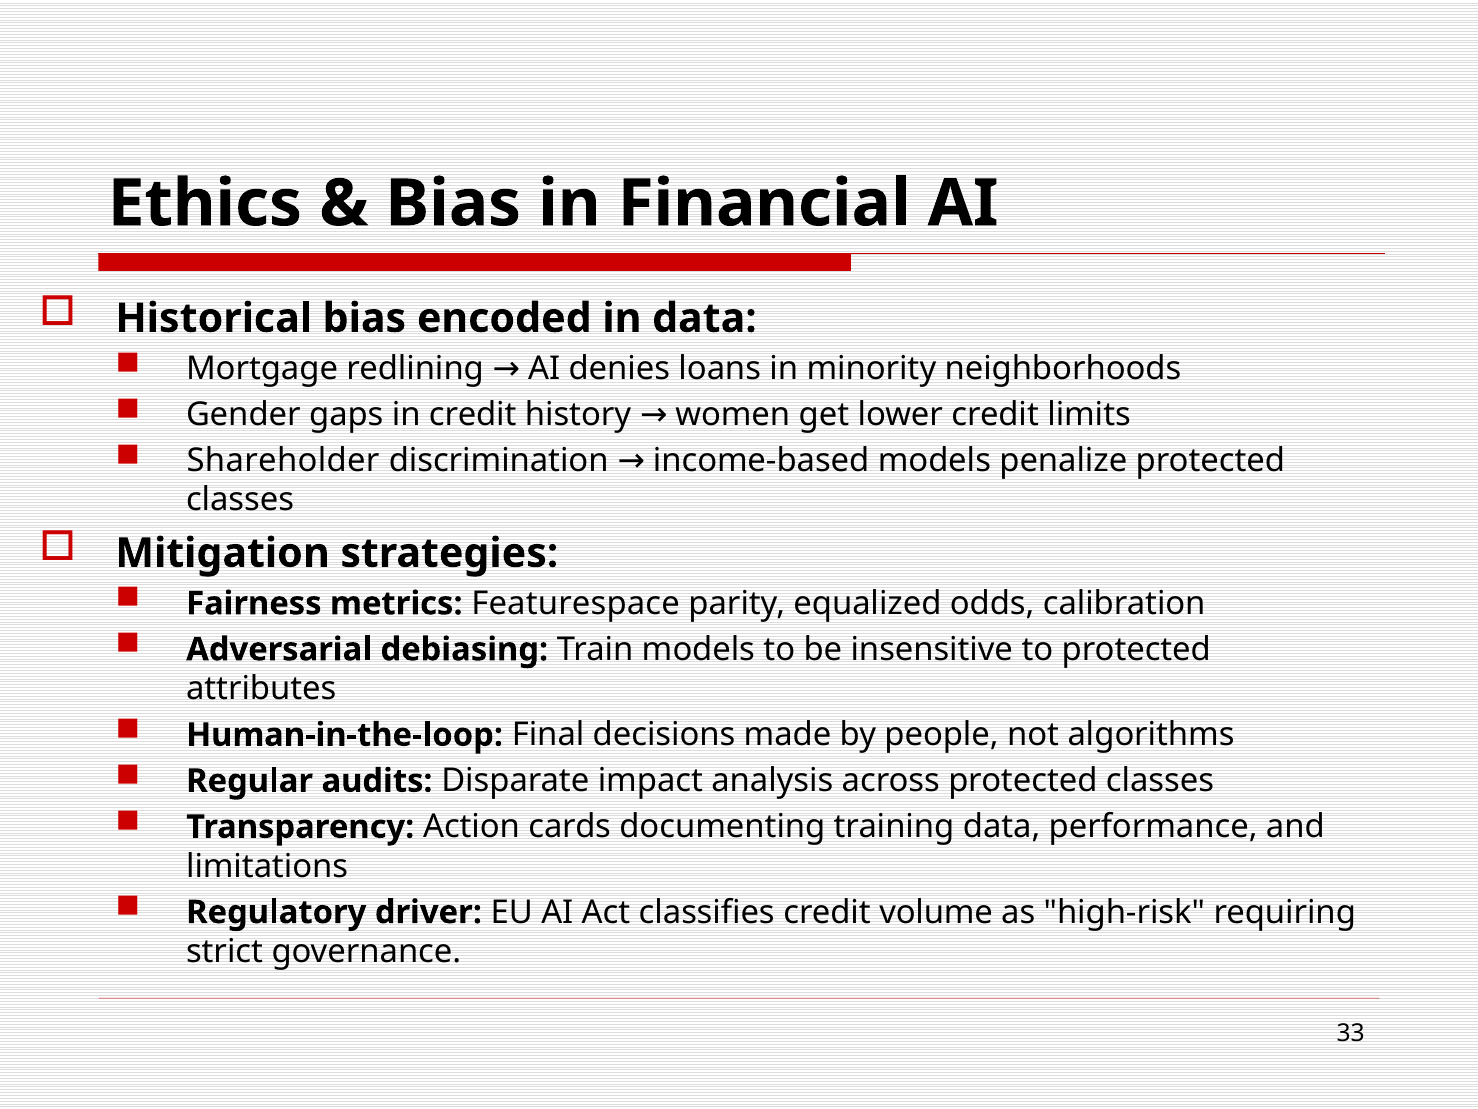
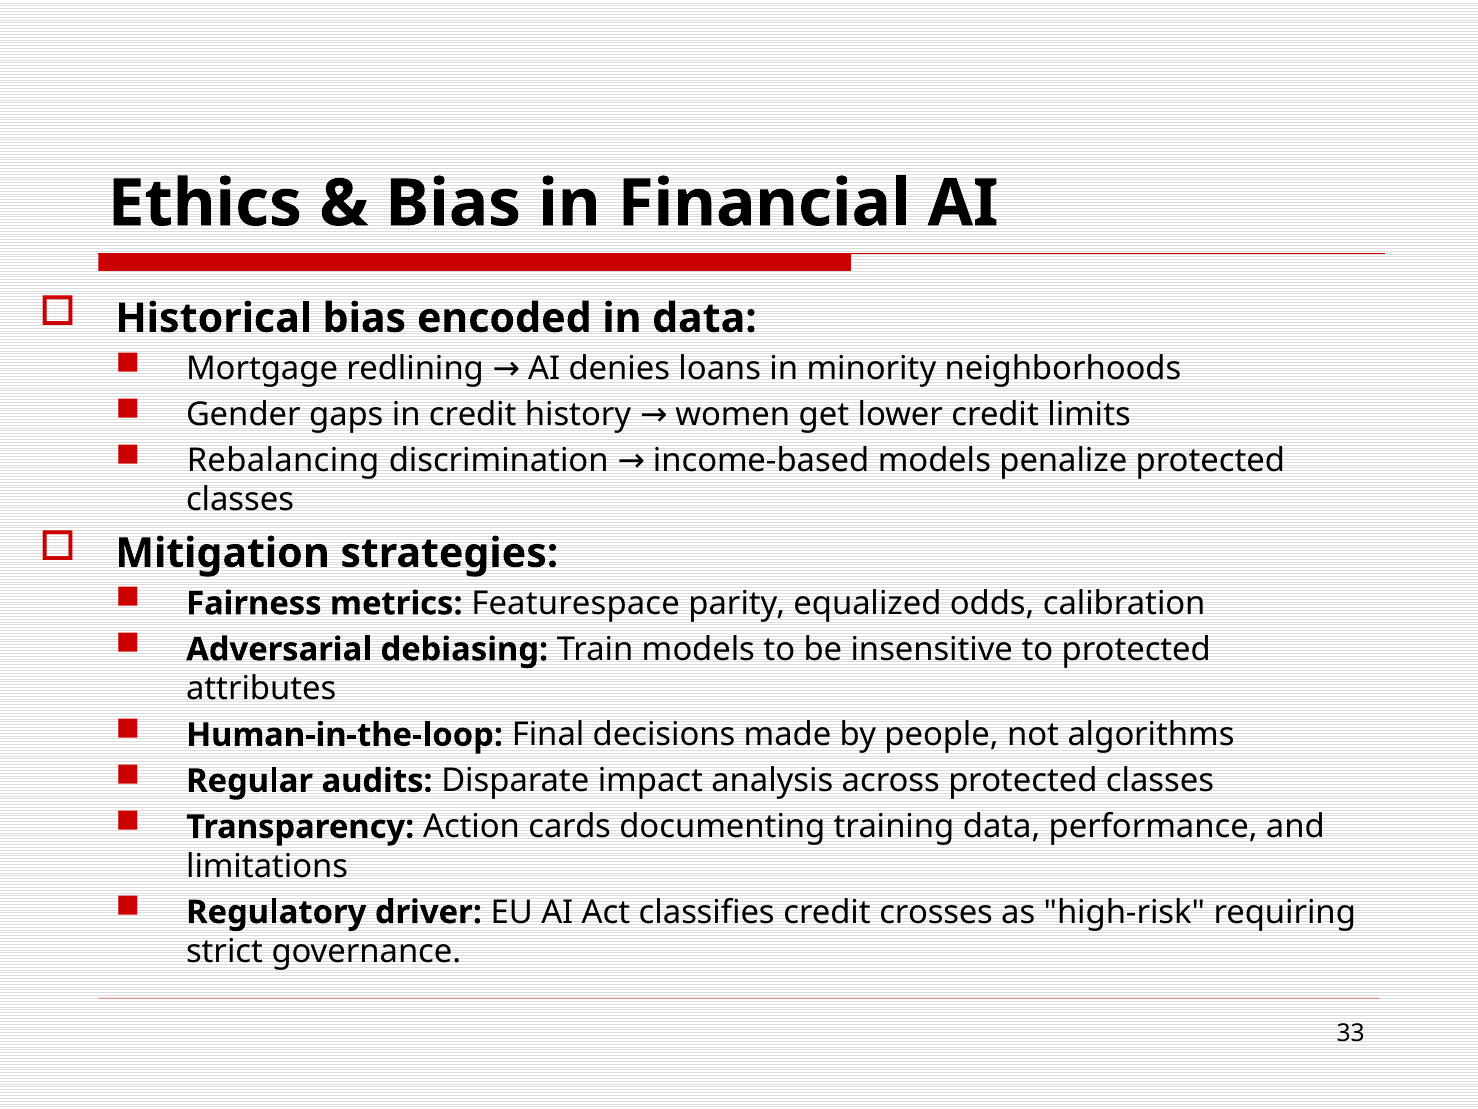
Shareholder: Shareholder -> Rebalancing
volume: volume -> crosses
